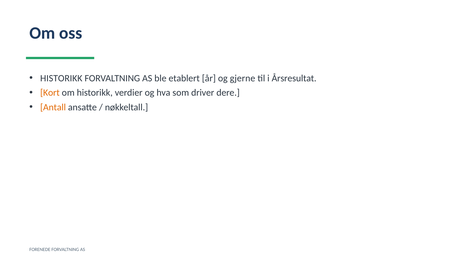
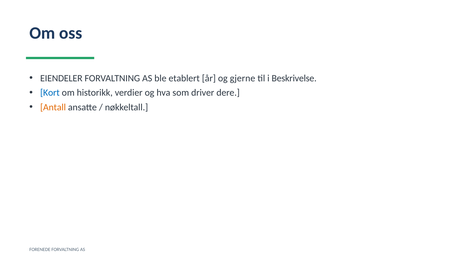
HISTORIKK at (61, 78): HISTORIKK -> EIENDELER
Årsresultat: Årsresultat -> Beskrivelse
Kort colour: orange -> blue
